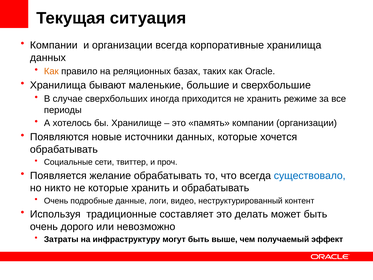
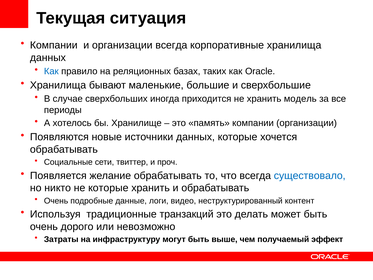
Как at (51, 71) colour: orange -> blue
режиме: режиме -> модель
составляет: составляет -> транзакций
